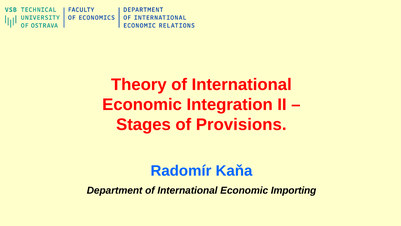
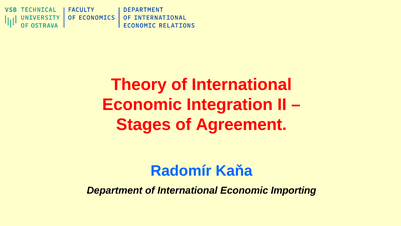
Provisions: Provisions -> Agreement
